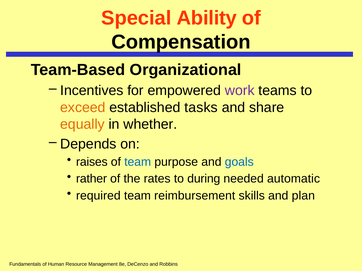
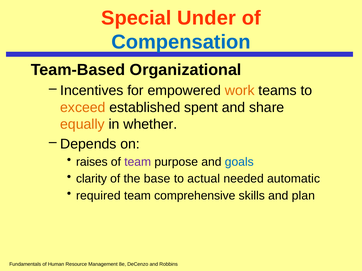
Ability: Ability -> Under
Compensation colour: black -> blue
work colour: purple -> orange
tasks: tasks -> spent
team at (138, 162) colour: blue -> purple
rather: rather -> clarity
rates: rates -> base
during: during -> actual
reimbursement: reimbursement -> comprehensive
